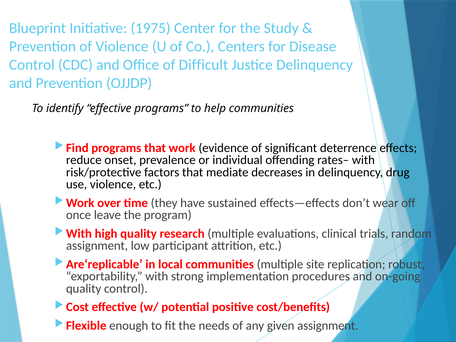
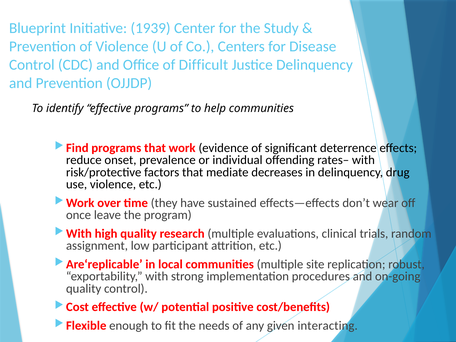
1975: 1975 -> 1939
given assignment: assignment -> interacting
